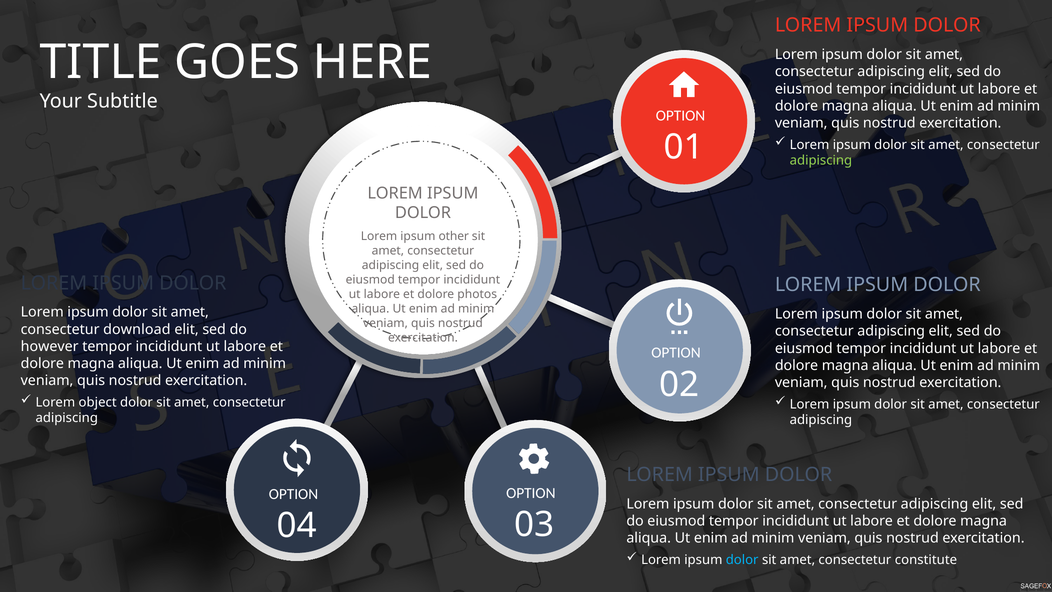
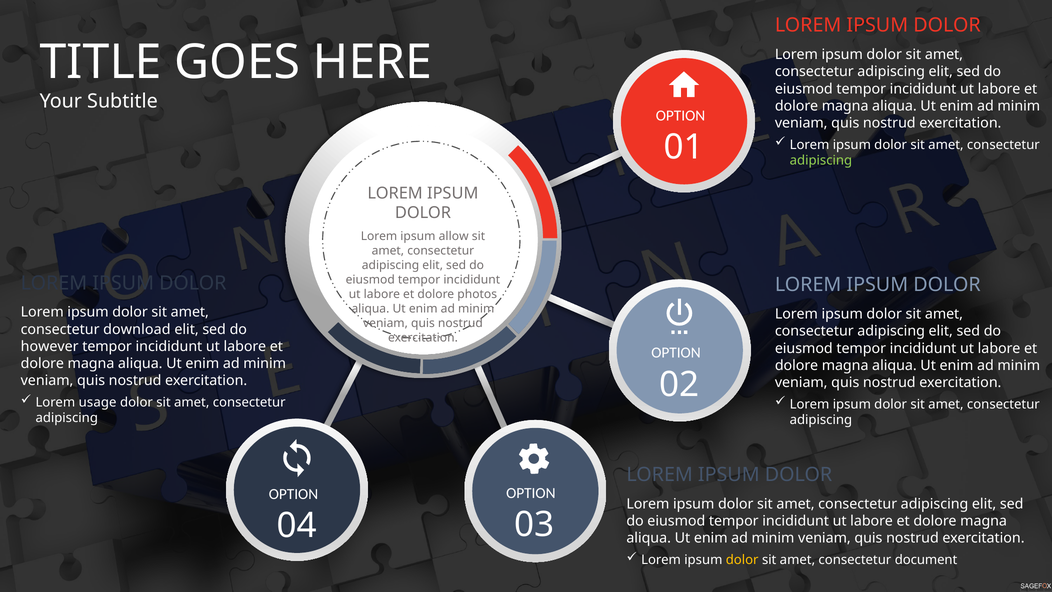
other: other -> allow
object: object -> usage
dolor at (742, 560) colour: light blue -> yellow
constitute: constitute -> document
